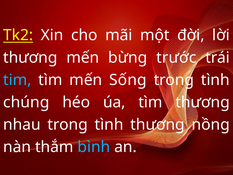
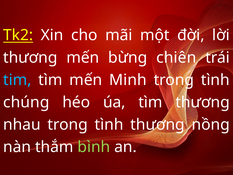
trước: trước -> chiên
Sống: Sống -> Minh
bình colour: light blue -> light green
